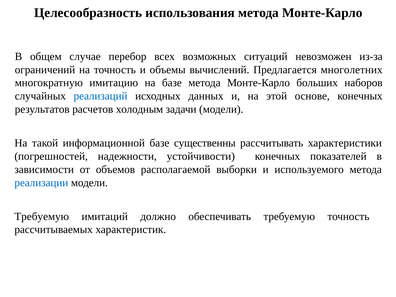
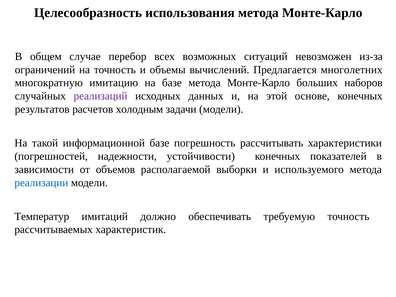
реализаций colour: blue -> purple
существенны: существенны -> погрешность
Требуемую at (42, 216): Требуемую -> Температур
